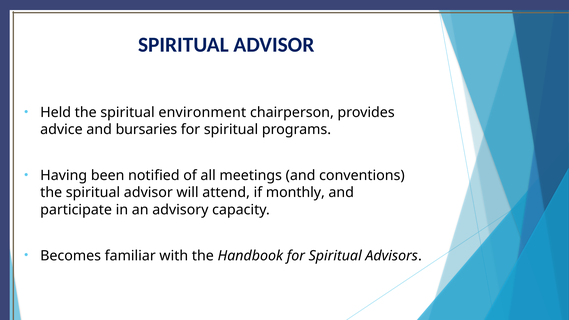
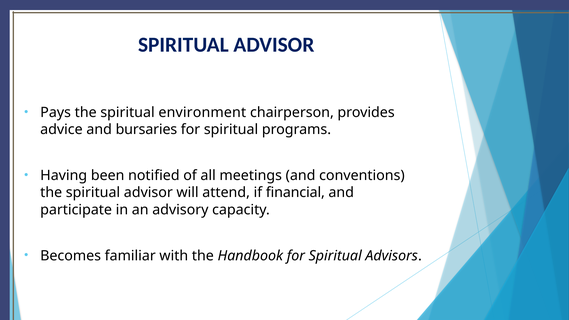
Held: Held -> Pays
monthly: monthly -> financial
